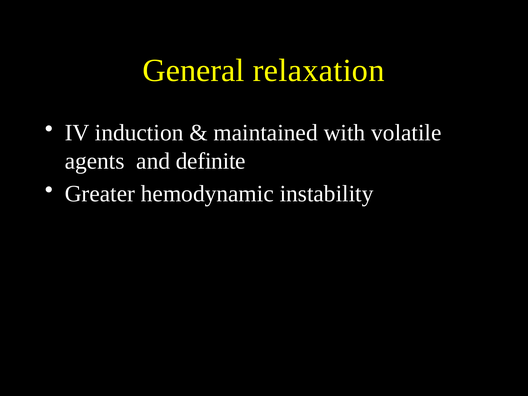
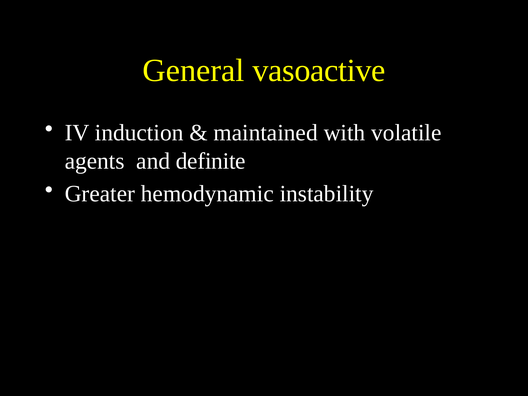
relaxation: relaxation -> vasoactive
